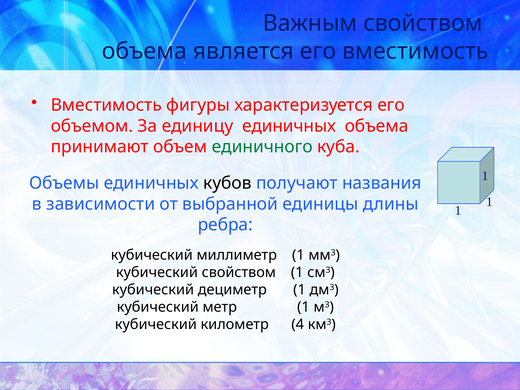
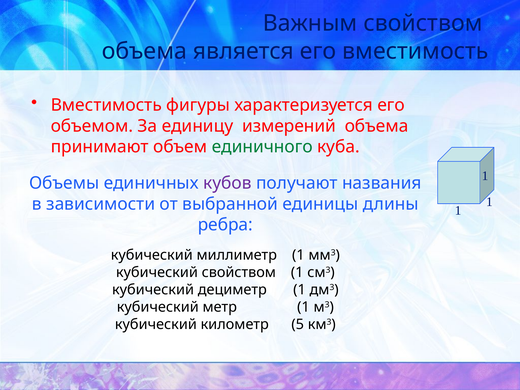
единицу единичных: единичных -> измерений
кубов colour: black -> purple
4: 4 -> 5
